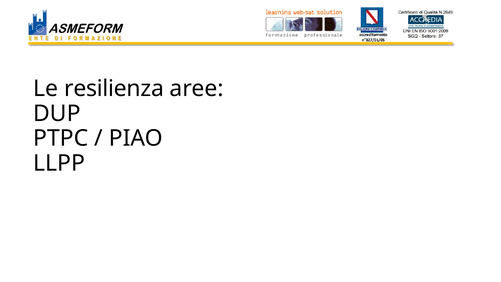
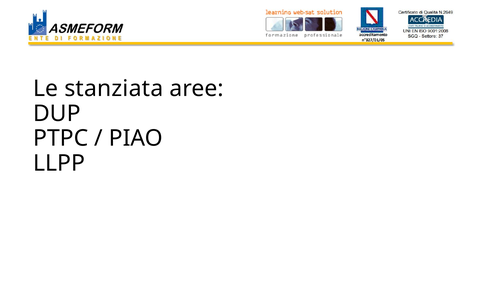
resilienza: resilienza -> stanziata
